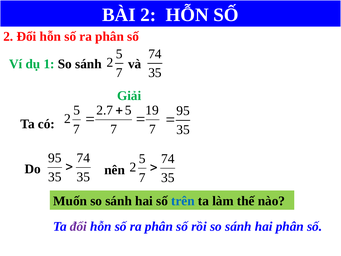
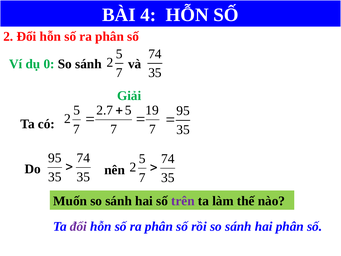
BÀI 2: 2 -> 4
1: 1 -> 0
trên colour: blue -> purple
